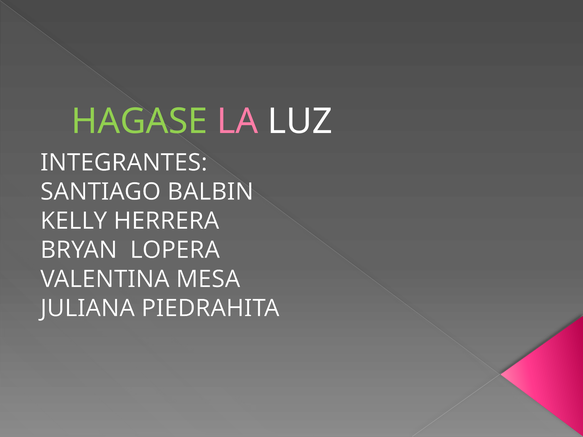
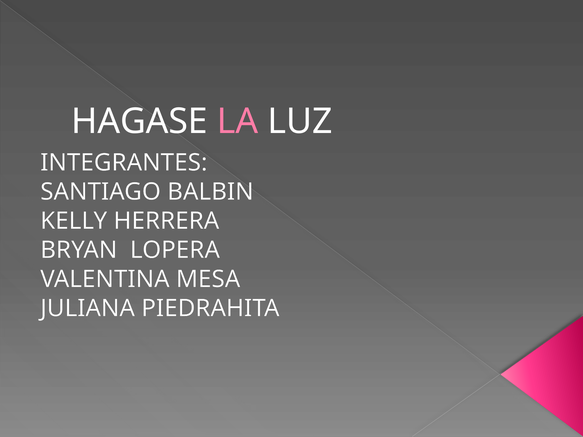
HAGASE colour: light green -> white
